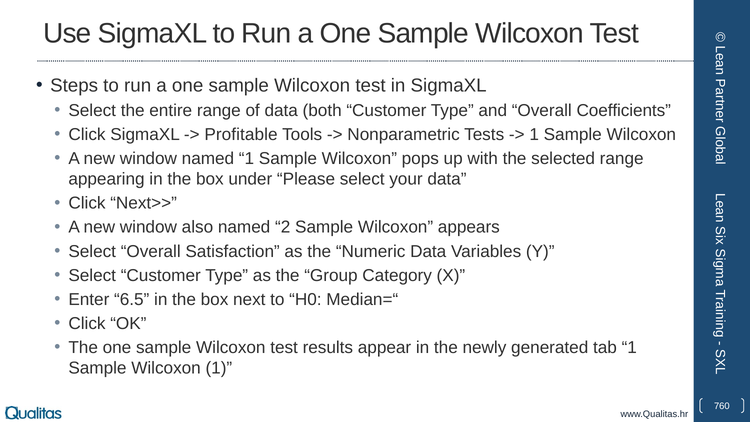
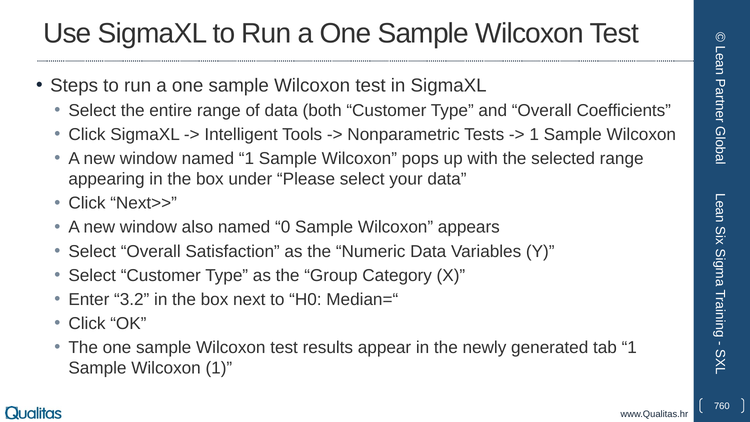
Profitable: Profitable -> Intelligent
2: 2 -> 0
6.5: 6.5 -> 3.2
